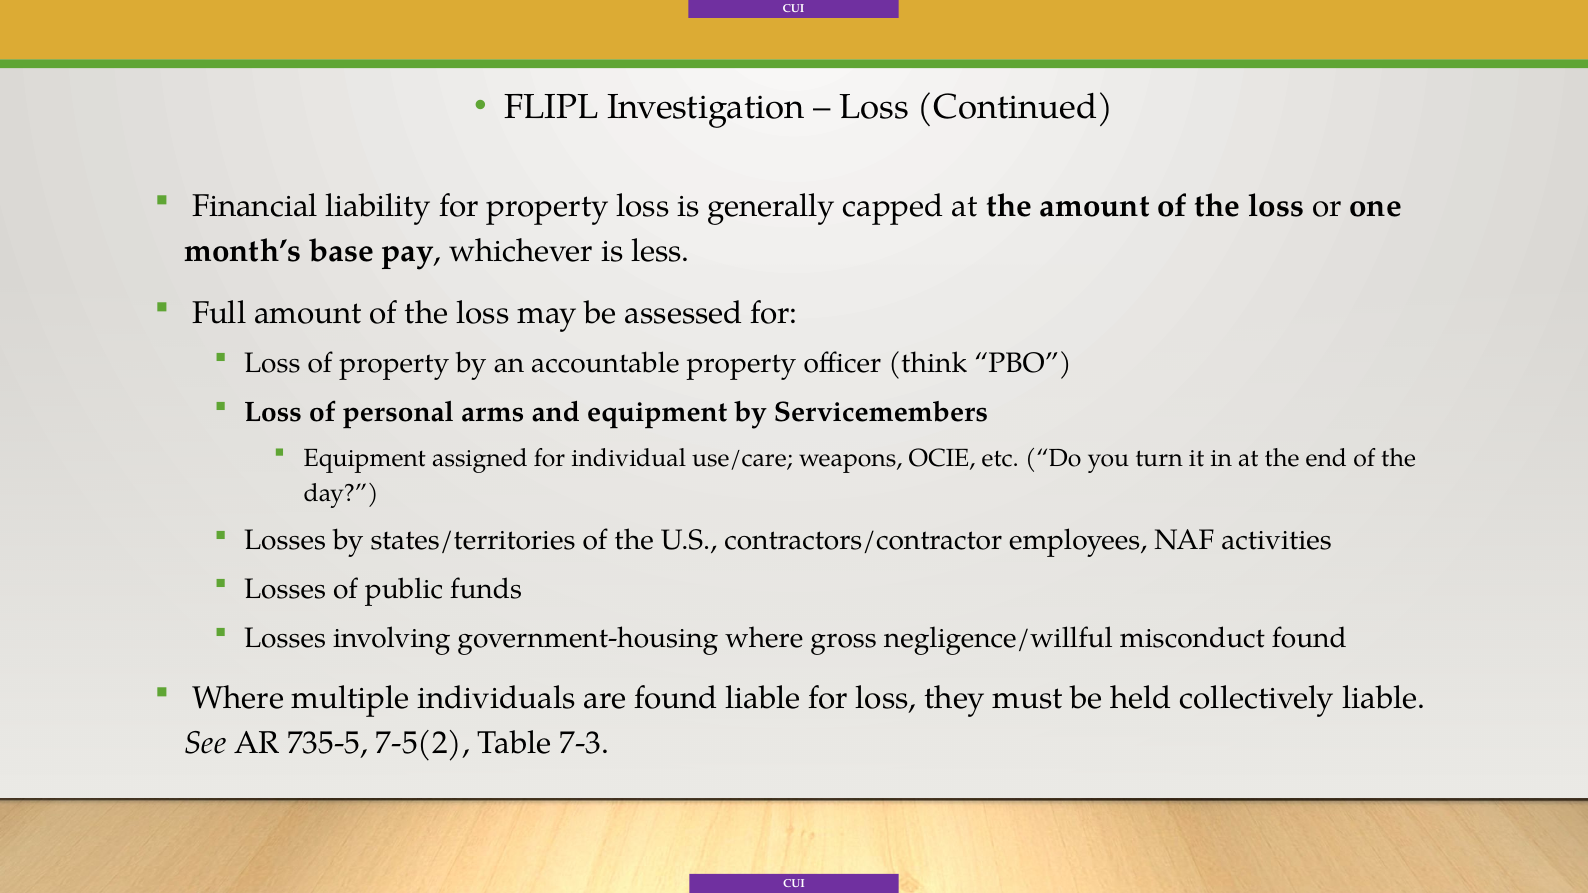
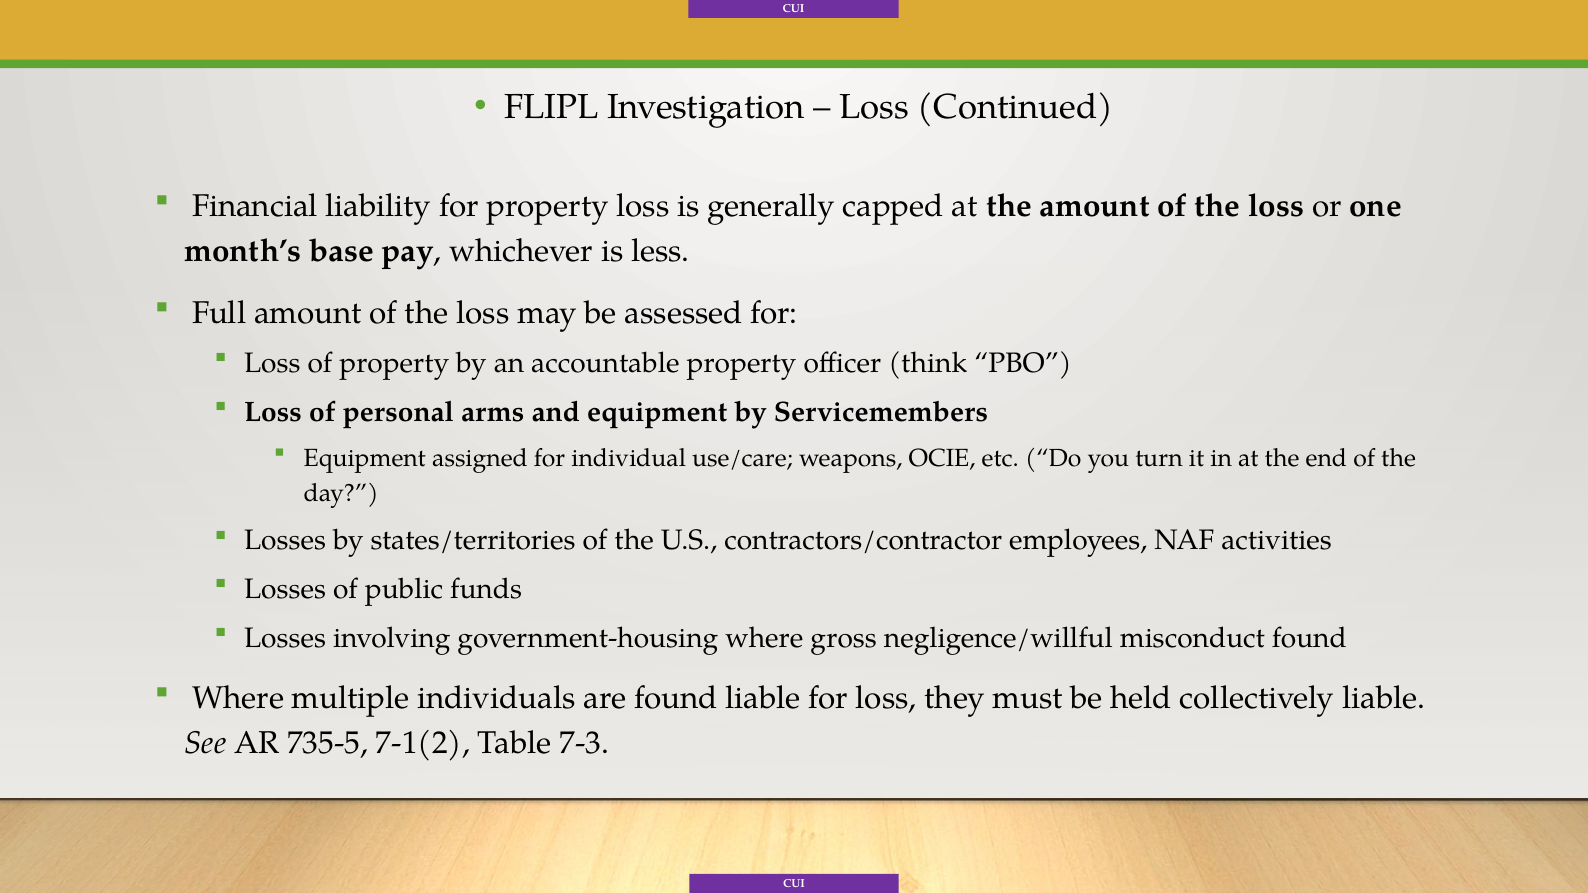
7-5(2: 7-5(2 -> 7-1(2
